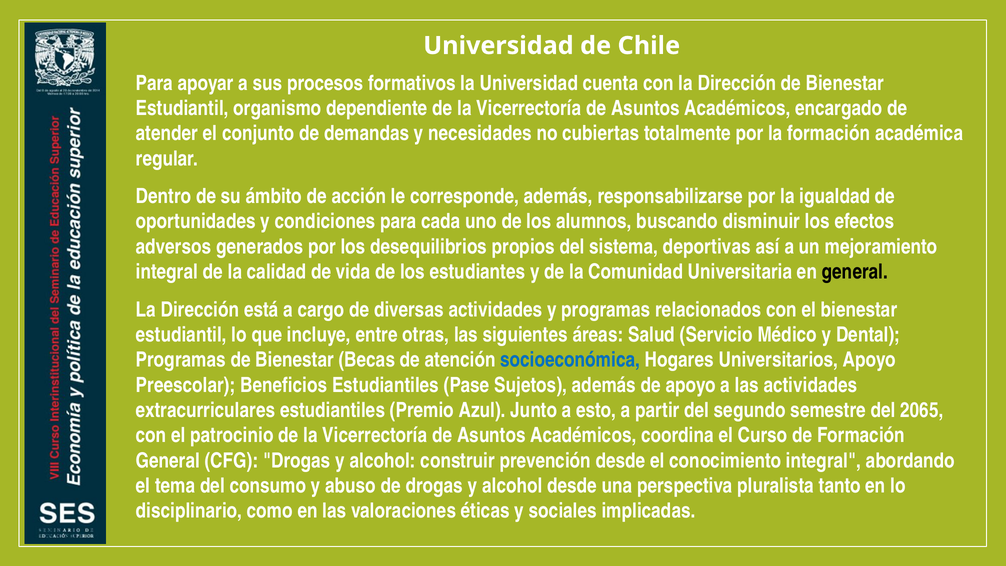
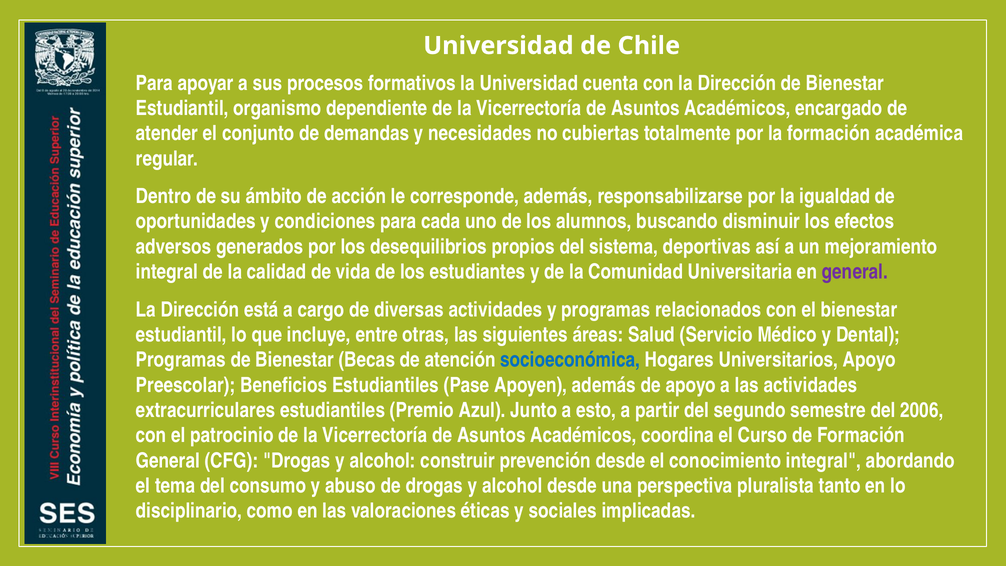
general at (855, 272) colour: black -> purple
Sujetos: Sujetos -> Apoyen
2065: 2065 -> 2006
